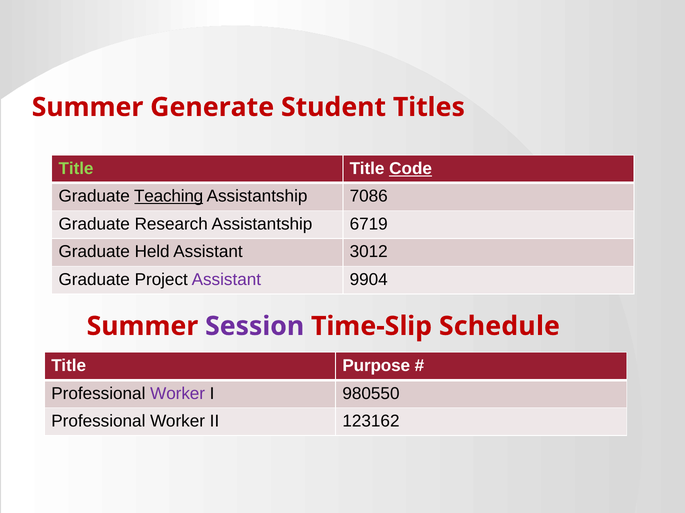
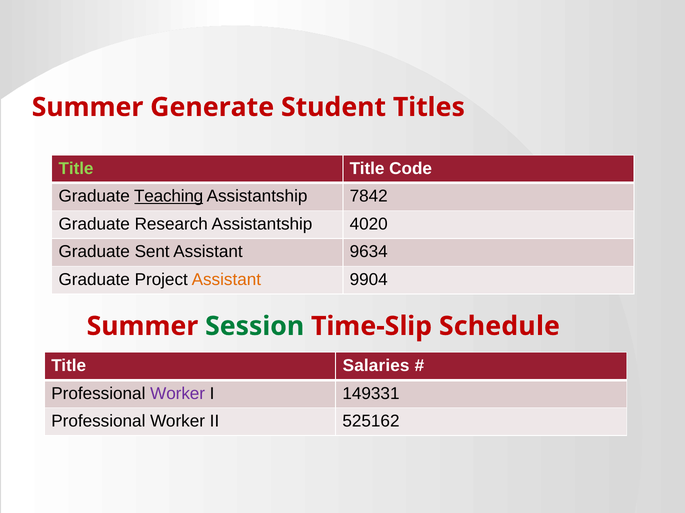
Code underline: present -> none
7086: 7086 -> 7842
6719: 6719 -> 4020
Held: Held -> Sent
3012: 3012 -> 9634
Assistant at (226, 280) colour: purple -> orange
Session colour: purple -> green
Purpose: Purpose -> Salaries
980550: 980550 -> 149331
123162: 123162 -> 525162
